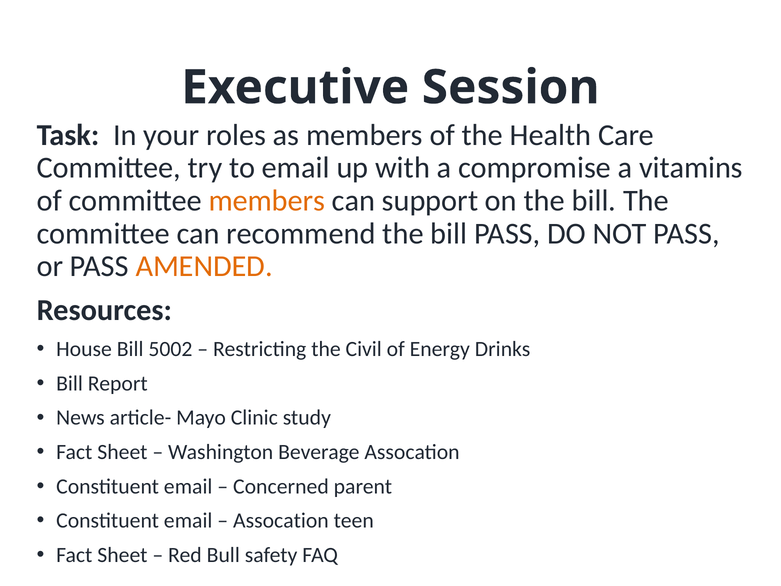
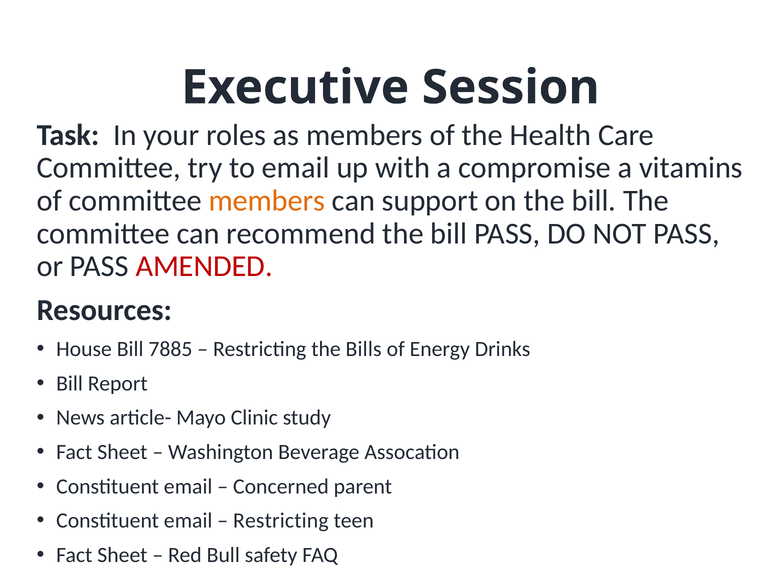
AMENDED colour: orange -> red
5002: 5002 -> 7885
Civil: Civil -> Bills
Assocation at (281, 520): Assocation -> Restricting
